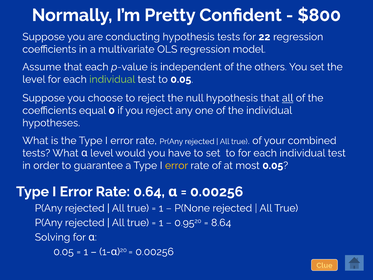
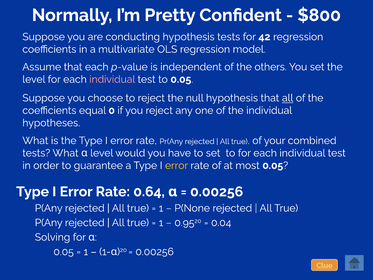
22: 22 -> 42
individual at (112, 79) colour: light green -> pink
8.64: 8.64 -> 0.04
